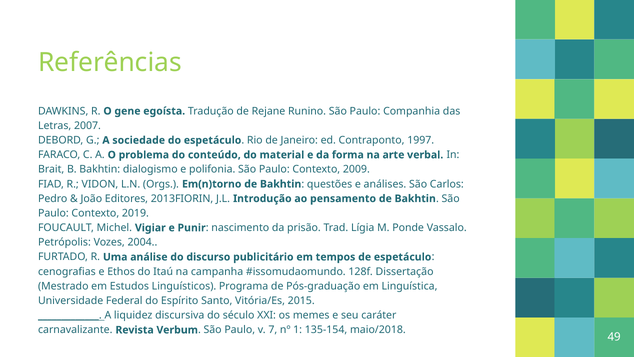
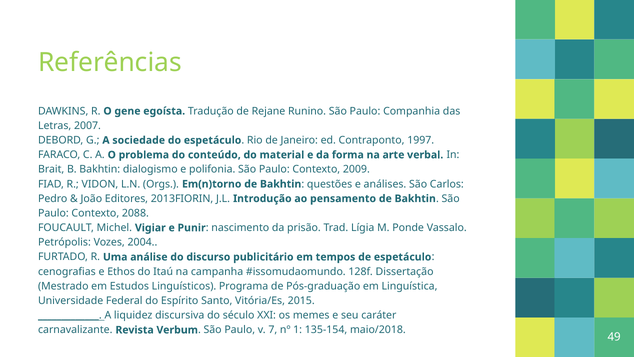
2019: 2019 -> 2088
